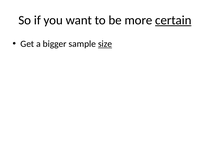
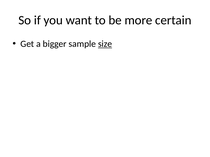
certain underline: present -> none
